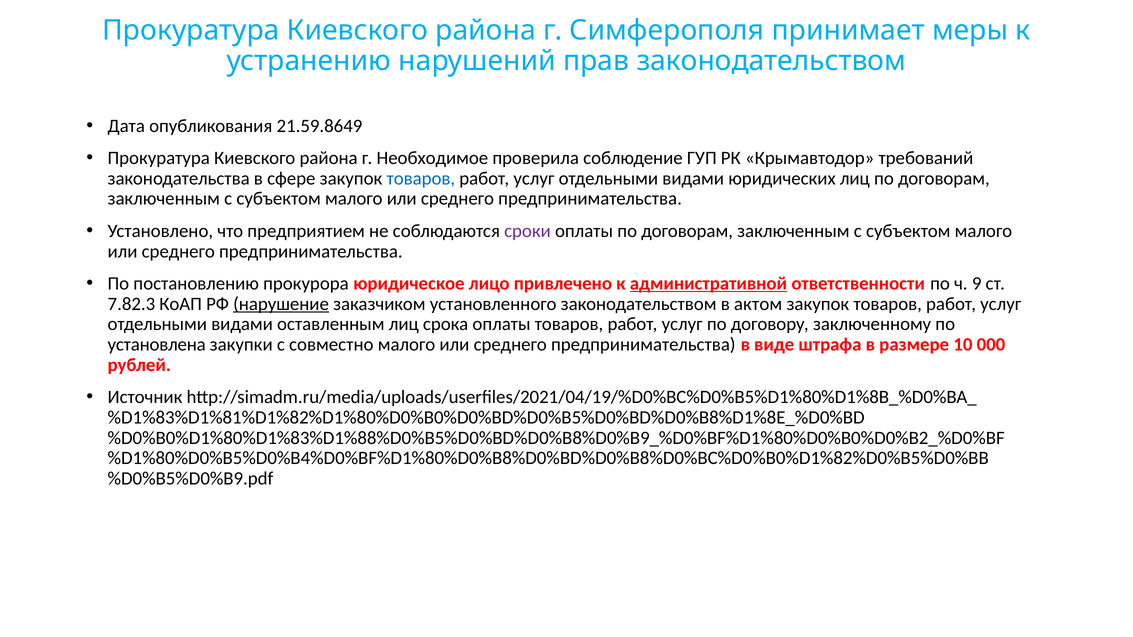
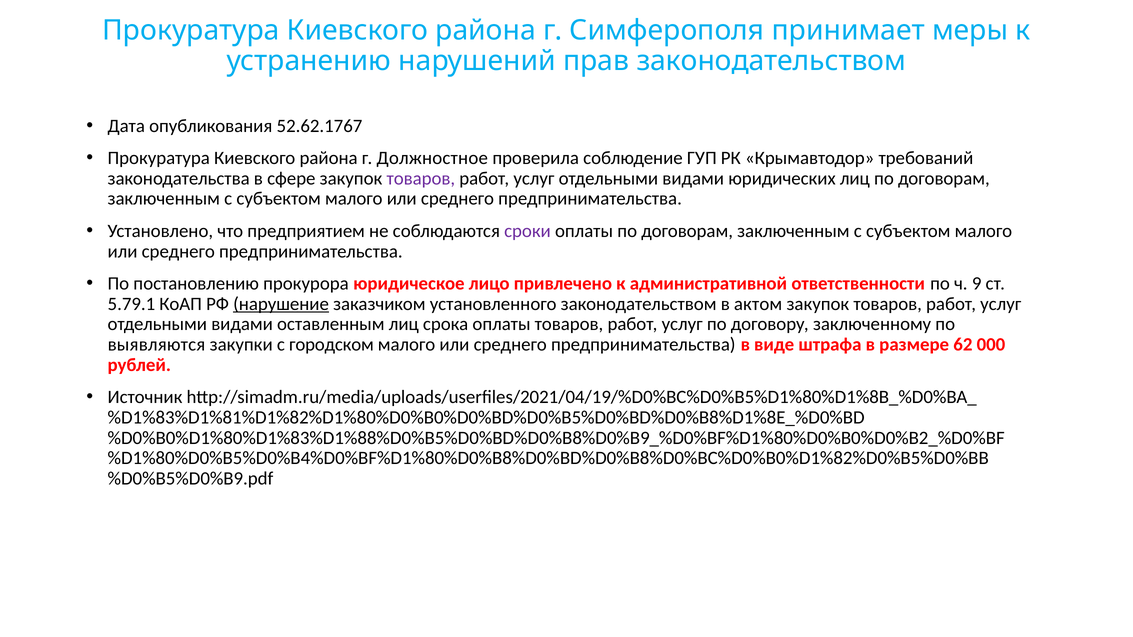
21.59.8649: 21.59.8649 -> 52.62.1767
Необходимое: Необходимое -> Должностное
товаров at (421, 178) colour: blue -> purple
административной underline: present -> none
7.82.3: 7.82.3 -> 5.79.1
установлена: установлена -> выявляются
совместно: совместно -> городском
10: 10 -> 62
